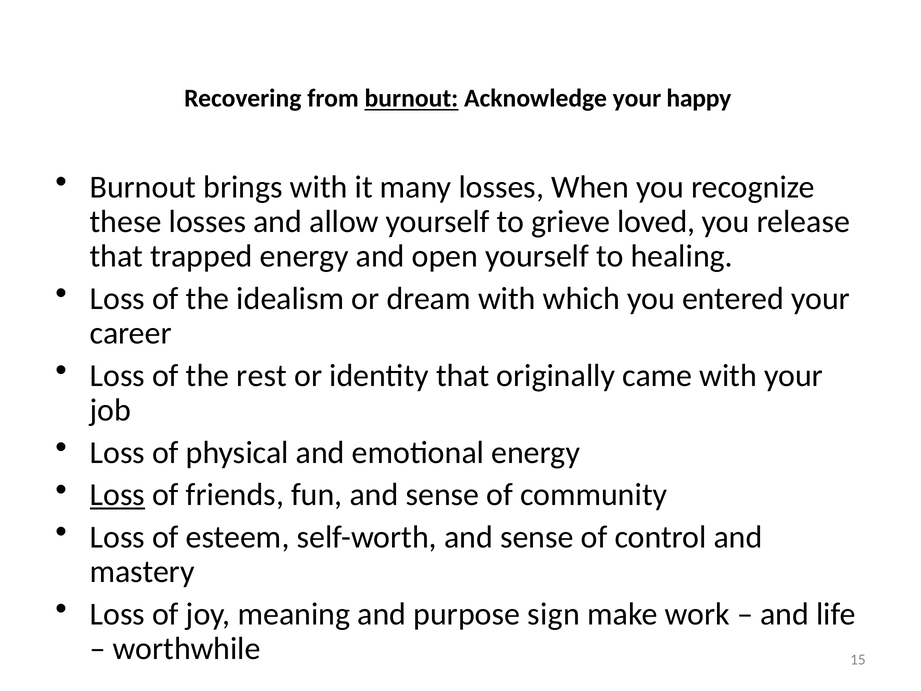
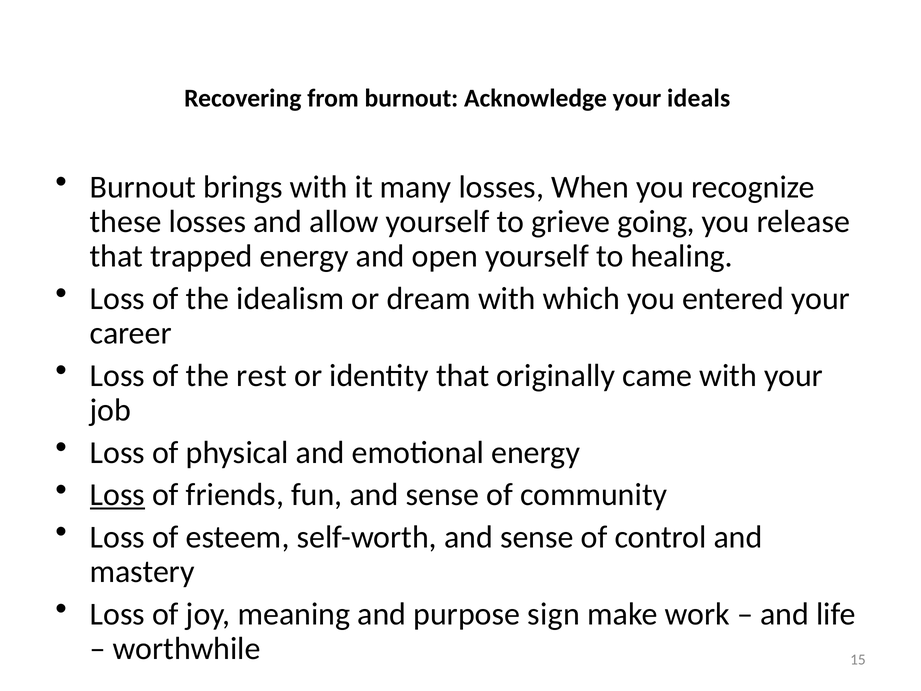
burnout at (411, 98) underline: present -> none
happy: happy -> ideals
loved: loved -> going
